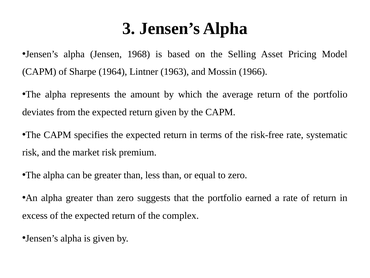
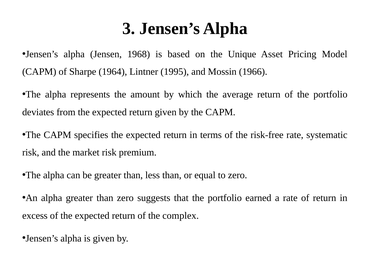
Selling: Selling -> Unique
1963: 1963 -> 1995
